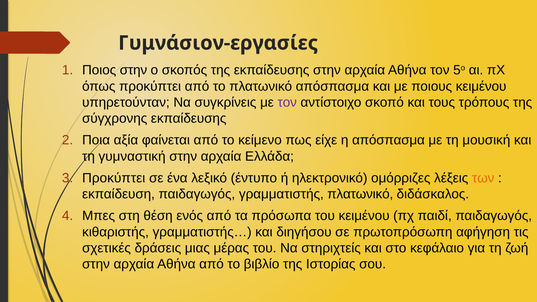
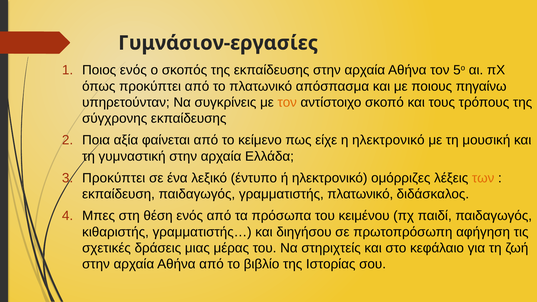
Ποιος στην: στην -> ενός
ποιους κειμένου: κειμένου -> πηγαίνω
τον at (287, 102) colour: purple -> orange
η απόσπασμα: απόσπασμα -> ηλεκτρονικό
